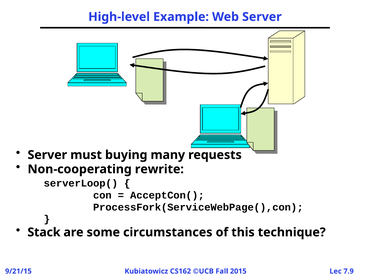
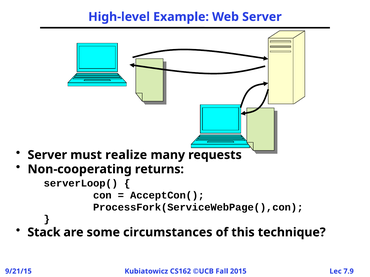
buying: buying -> realize
rewrite: rewrite -> returns
